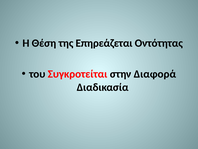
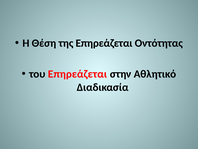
του Συγκροτείται: Συγκροτείται -> Επηρεάζεται
Διαφορά: Διαφορά -> Αθλητικό
